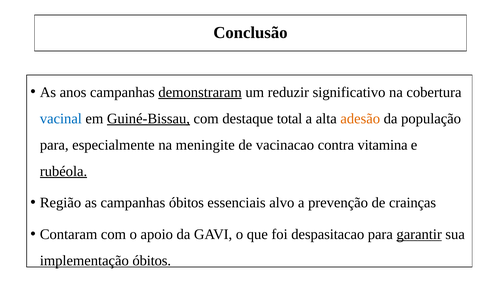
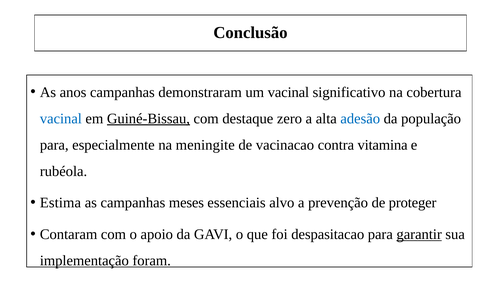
demonstraram underline: present -> none
um reduzir: reduzir -> vacinal
total: total -> zero
adesão colour: orange -> blue
rubéola underline: present -> none
Região: Região -> Estima
campanhas óbitos: óbitos -> meses
crainças: crainças -> proteger
implementação óbitos: óbitos -> foram
